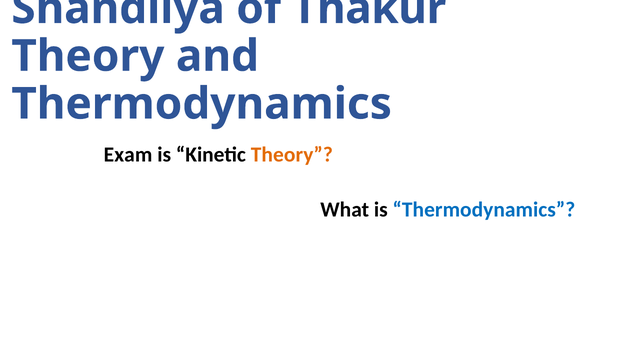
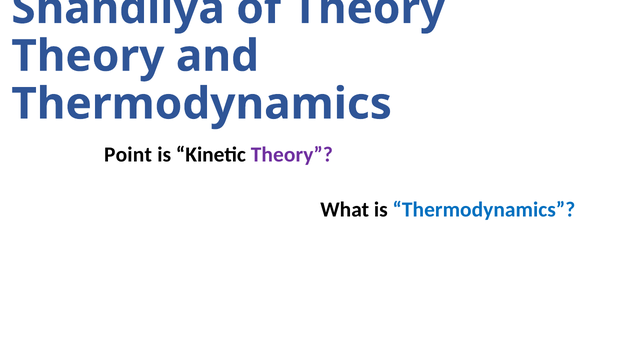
of Thakur: Thakur -> Theory
Exam: Exam -> Point
Theory at (292, 154) colour: orange -> purple
